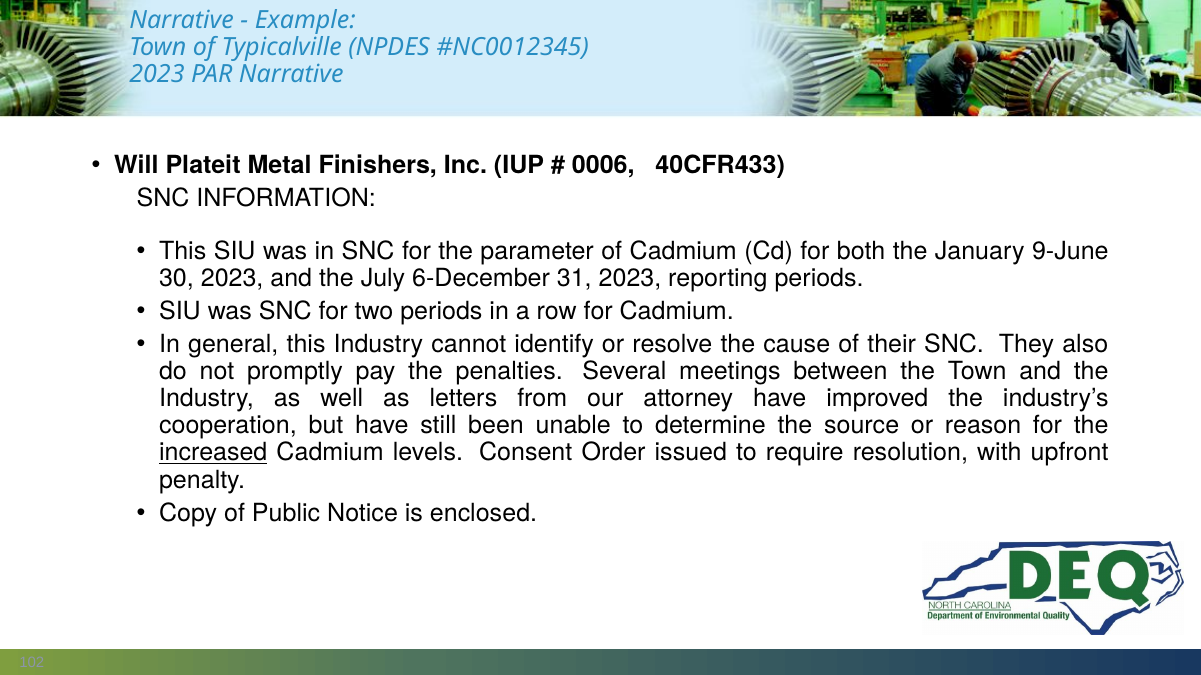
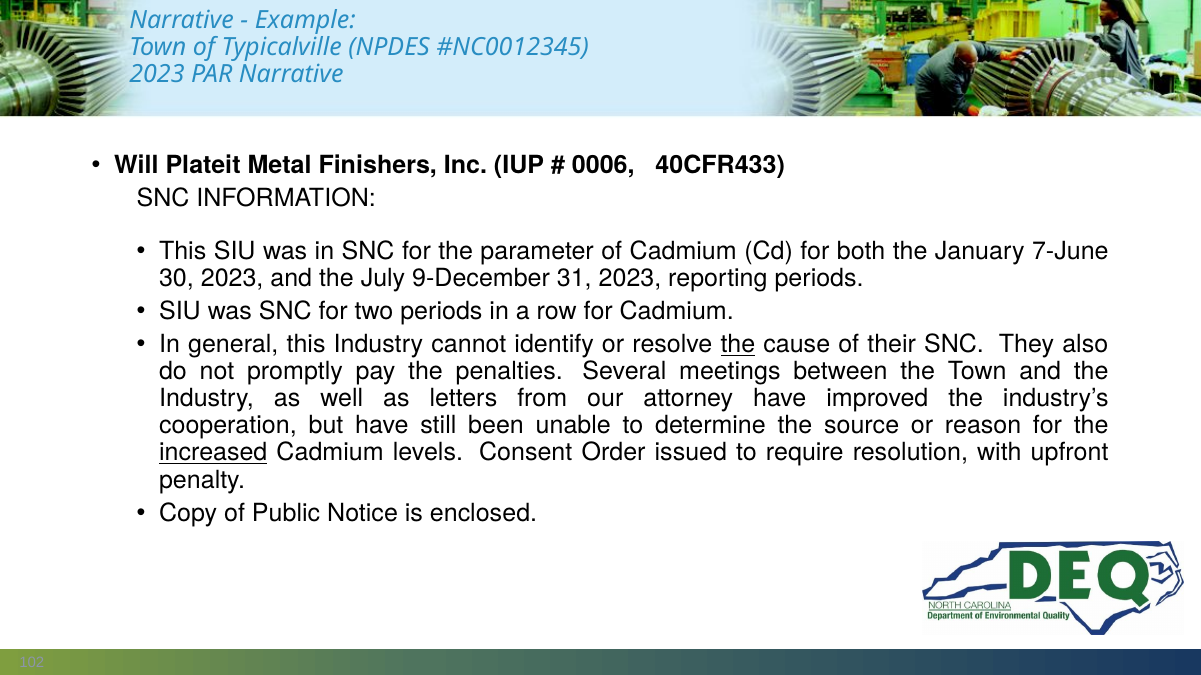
9-June: 9-June -> 7-June
6-December: 6-December -> 9-December
the at (738, 345) underline: none -> present
